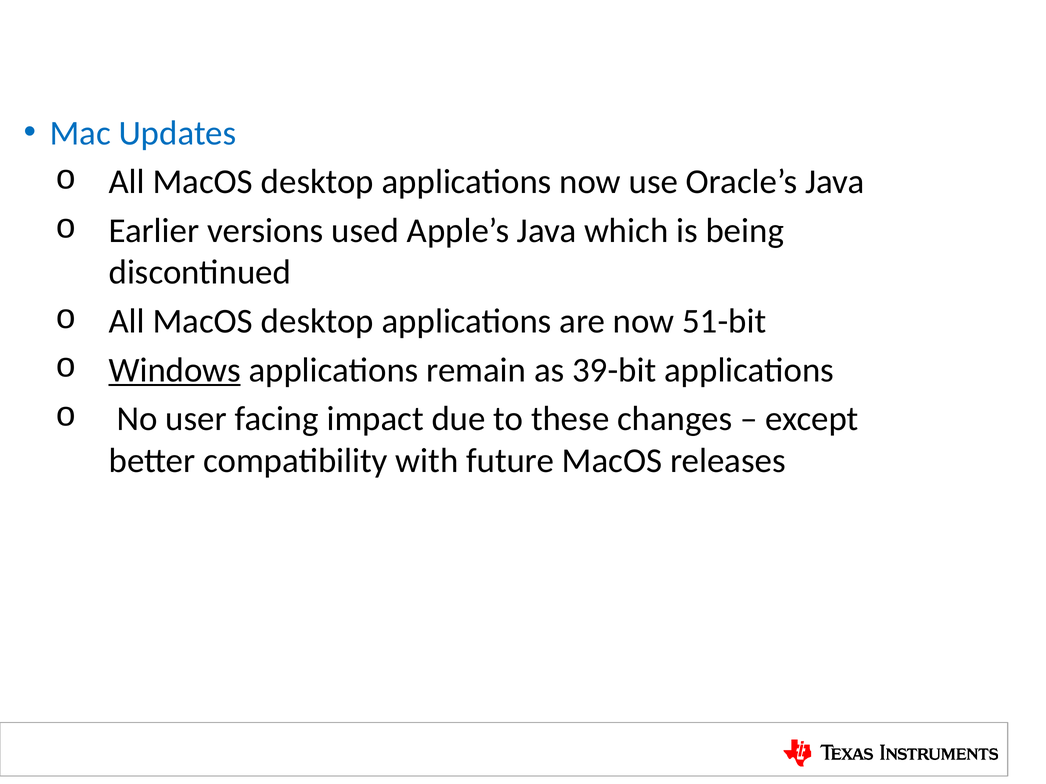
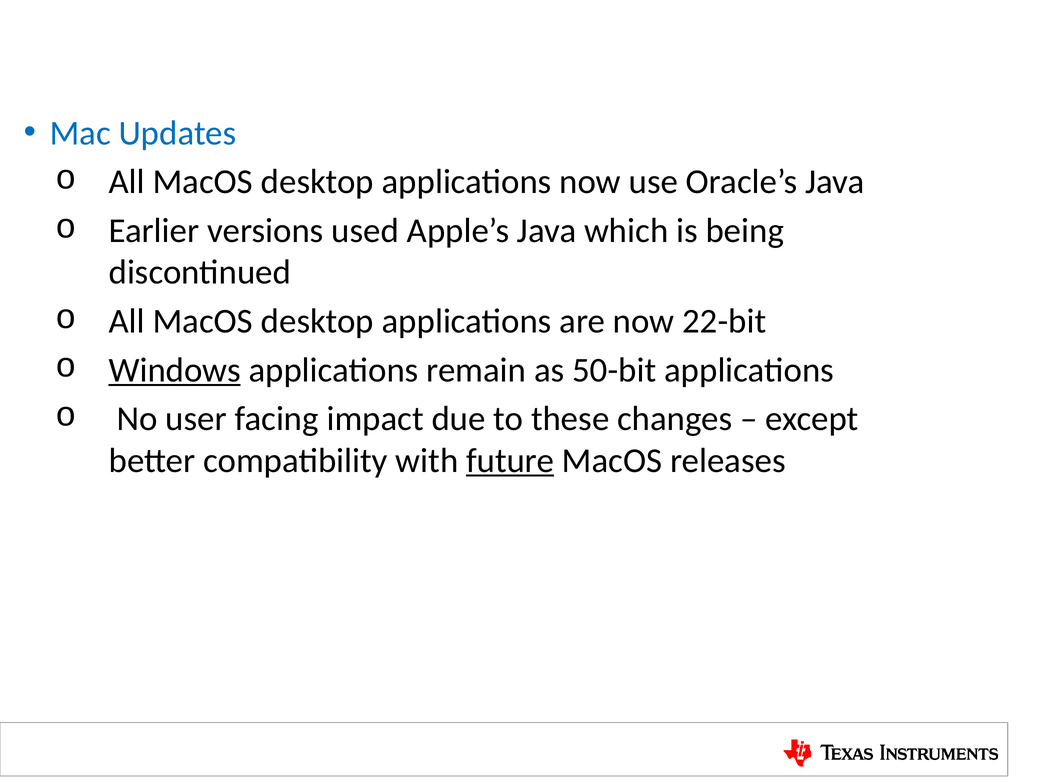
51-bit: 51-bit -> 22-bit
39-bit: 39-bit -> 50-bit
future underline: none -> present
